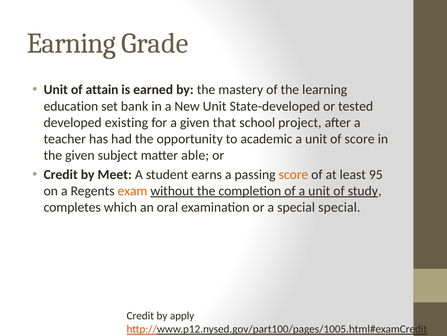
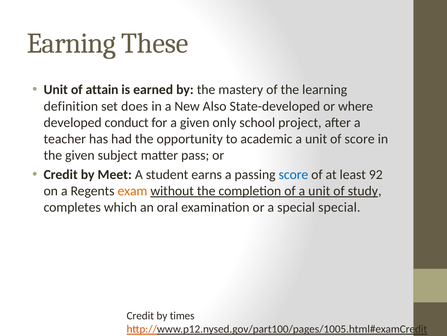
Grade: Grade -> These
education: education -> definition
bank: bank -> does
New Unit: Unit -> Also
tested: tested -> where
existing: existing -> conduct
that: that -> only
able: able -> pass
score at (293, 174) colour: orange -> blue
95: 95 -> 92
apply: apply -> times
